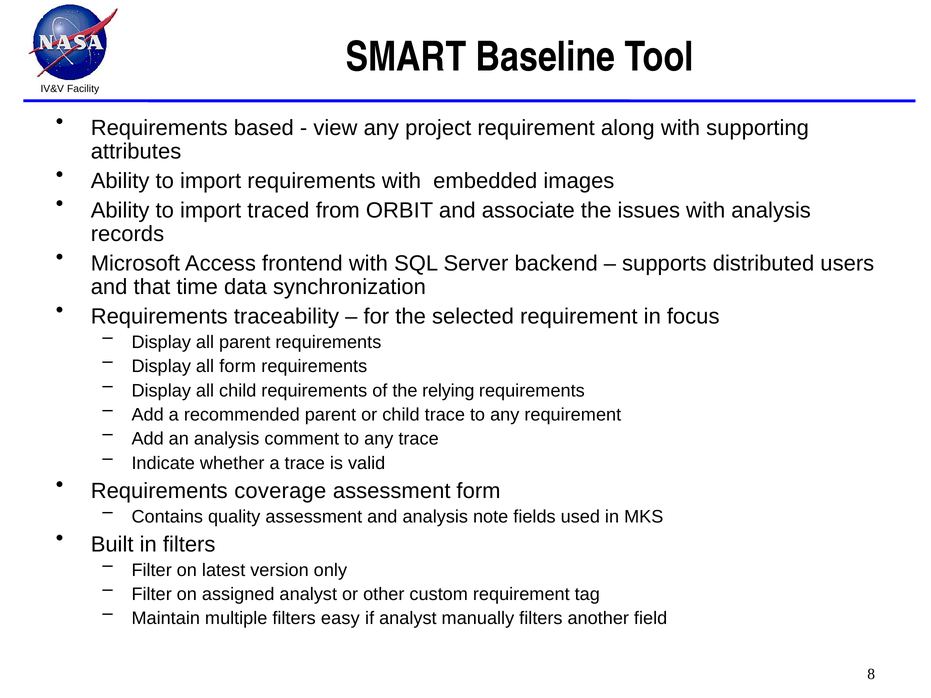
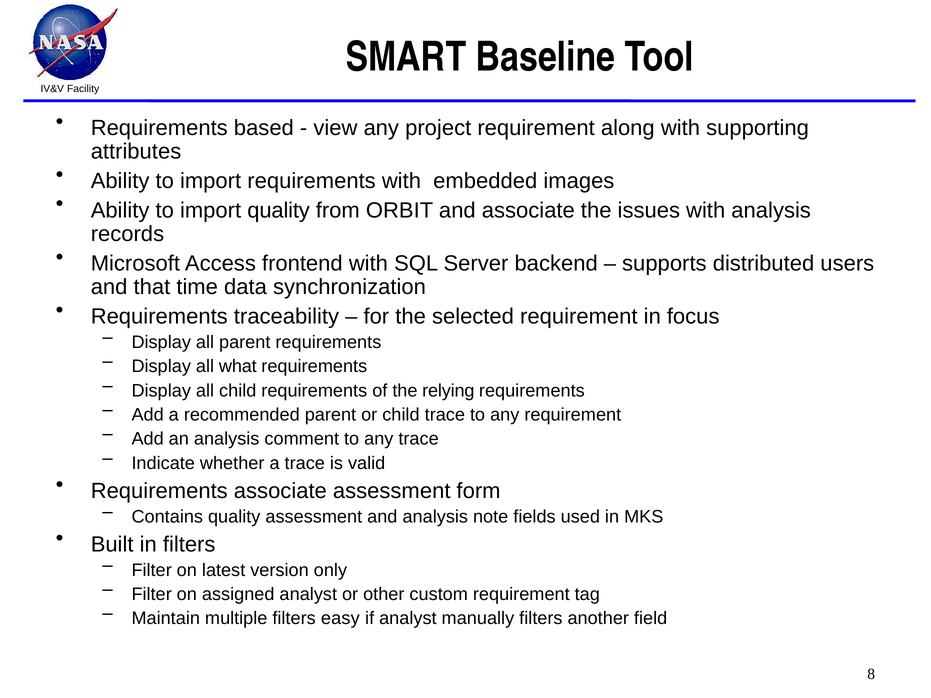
import traced: traced -> quality
all form: form -> what
Requirements coverage: coverage -> associate
